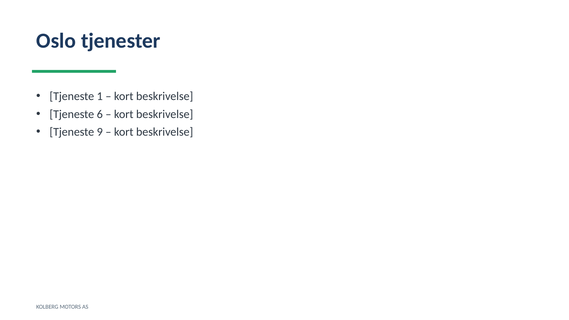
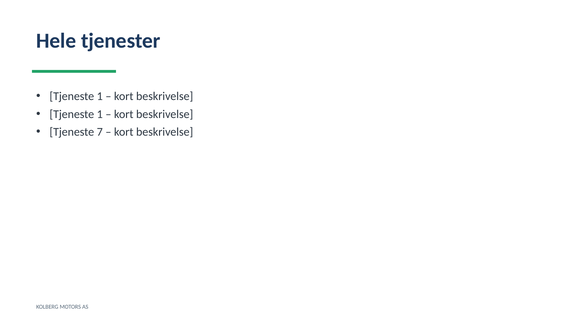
Oslo: Oslo -> Hele
6 at (100, 114): 6 -> 1
9: 9 -> 7
